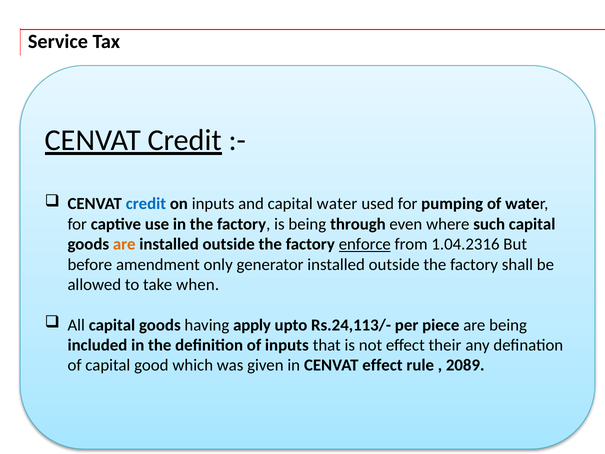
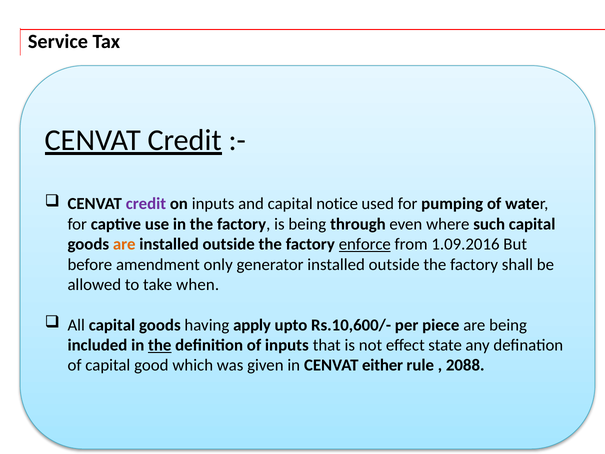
credit at (146, 204) colour: blue -> purple
capital water: water -> notice
1.04.2316: 1.04.2316 -> 1.09.2016
Rs.24,113/-: Rs.24,113/- -> Rs.10,600/-
the at (160, 345) underline: none -> present
their: their -> state
CENVAT effect: effect -> either
2089: 2089 -> 2088
